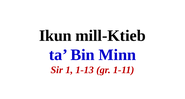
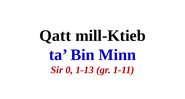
Ikun: Ikun -> Qatt
1: 1 -> 0
